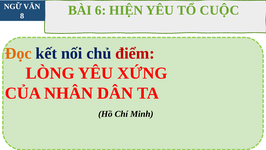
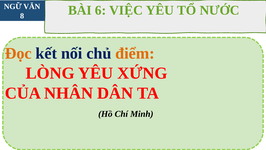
HIỆN: HIỆN -> VIỆC
CUỘC: CUỘC -> NƯỚC
điểm colour: red -> orange
